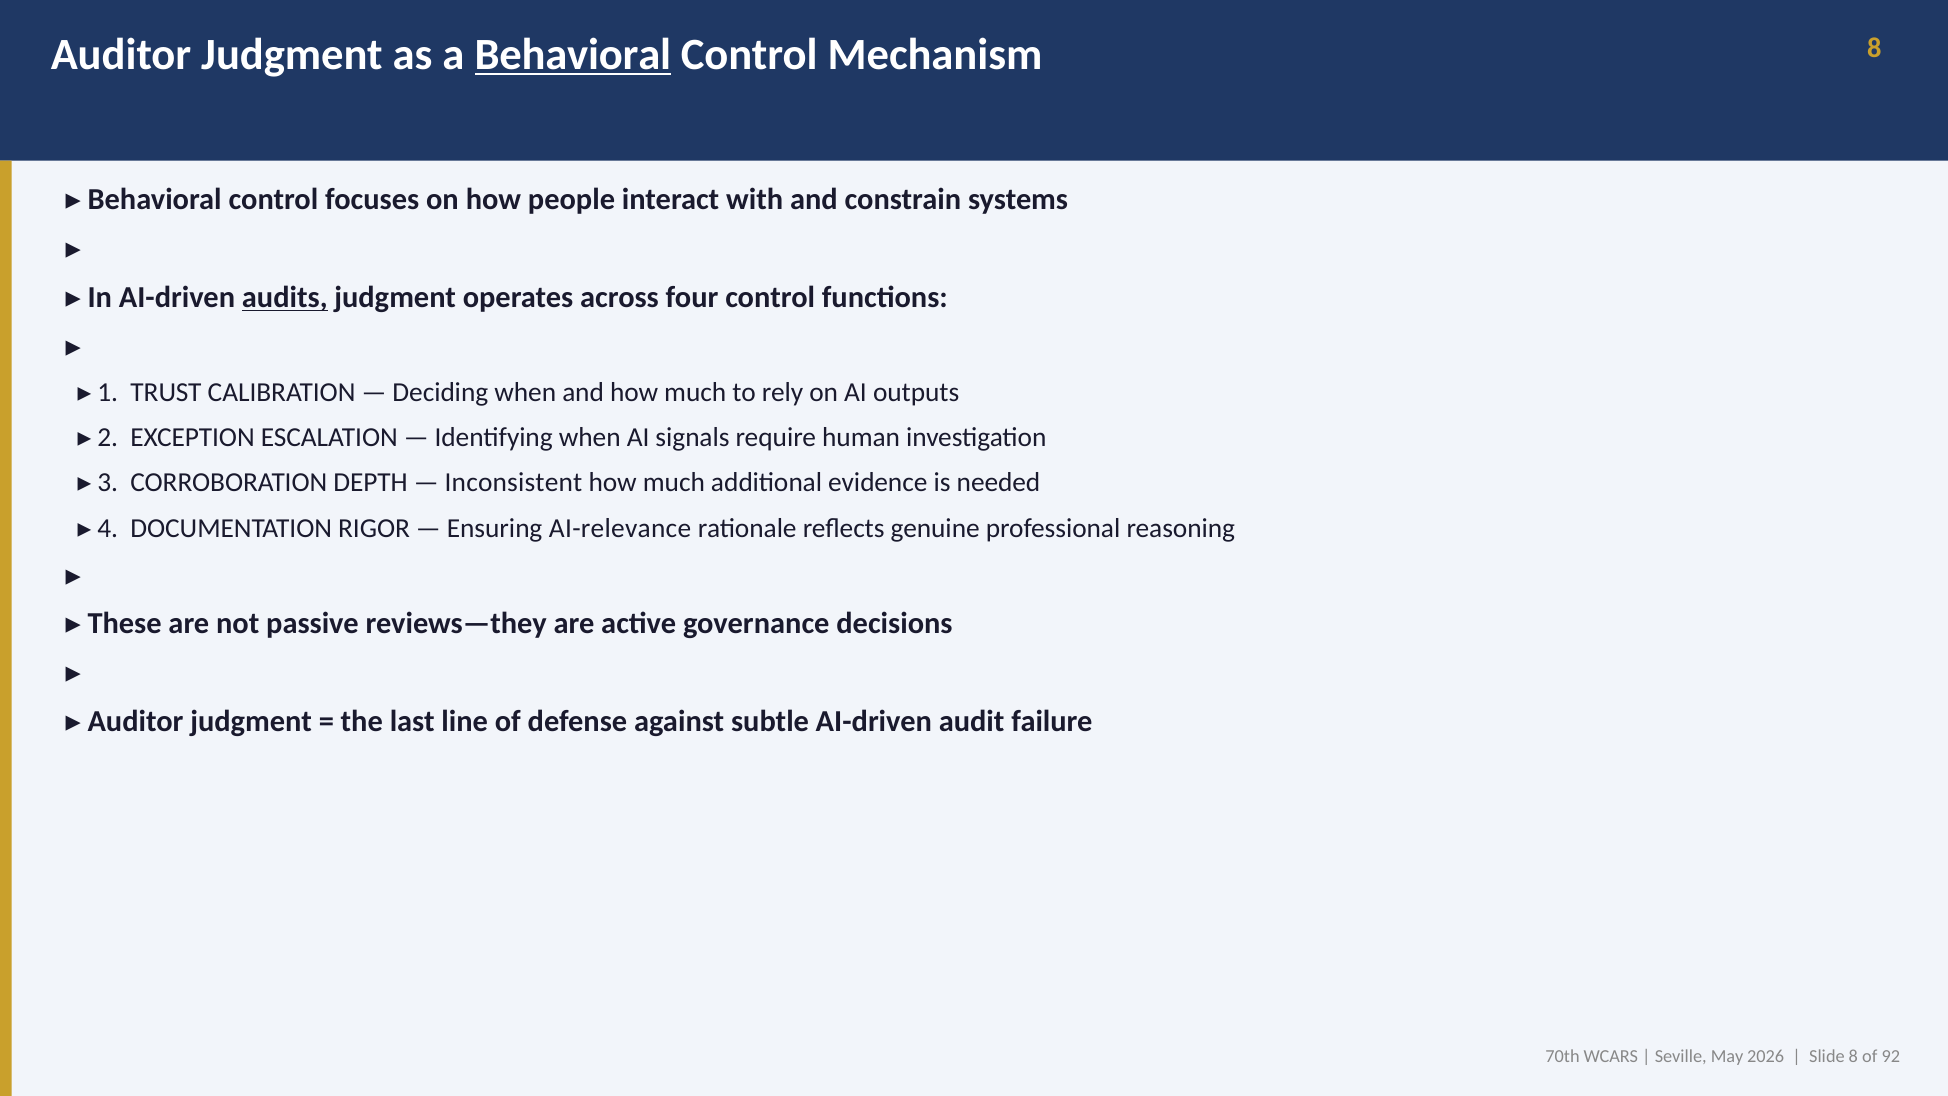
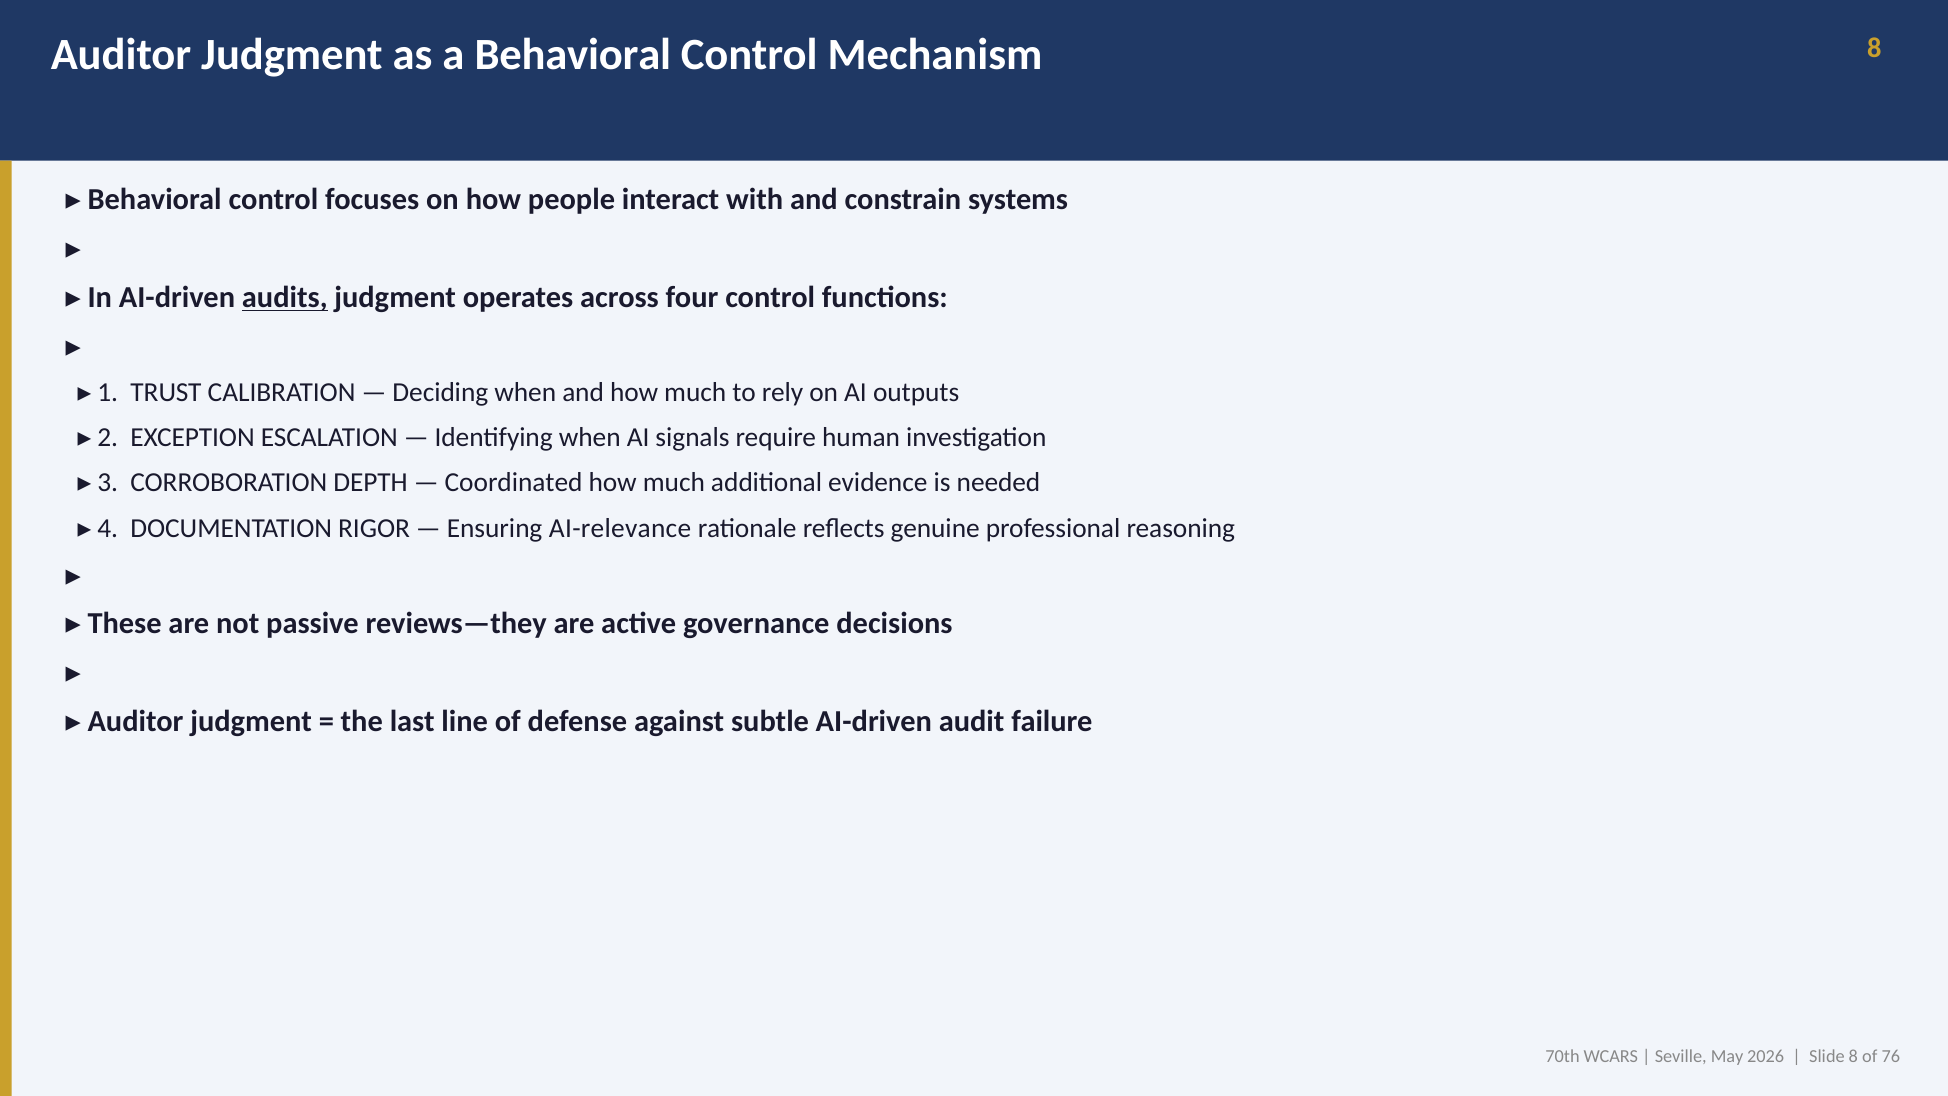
Behavioral underline: present -> none
Inconsistent: Inconsistent -> Coordinated
92: 92 -> 76
